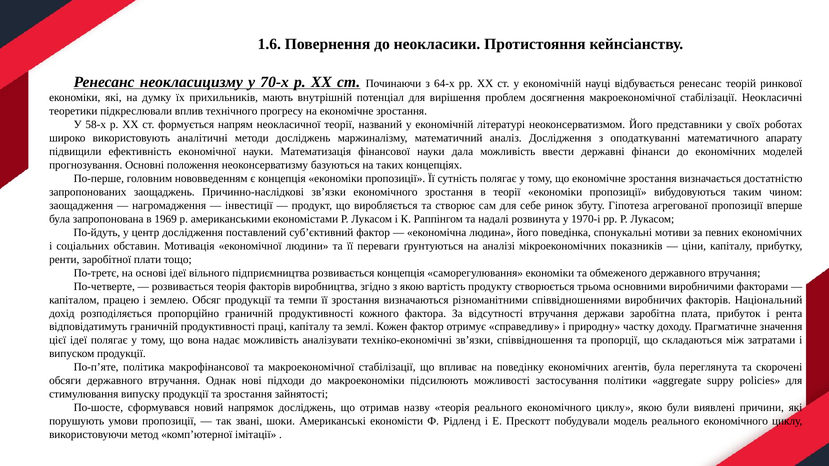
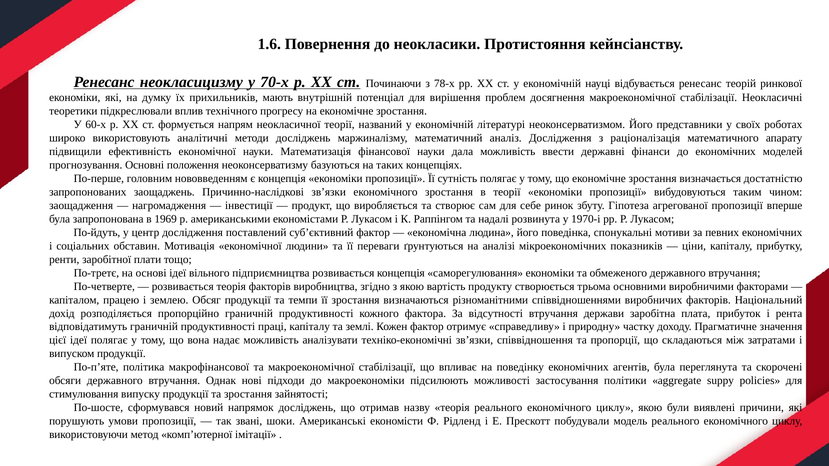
64-х: 64-х -> 78-х
58-х: 58-х -> 60-х
оподаткуванні: оподаткуванні -> раціоналізація
